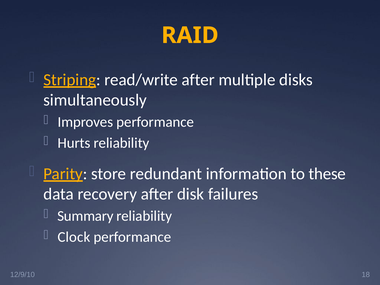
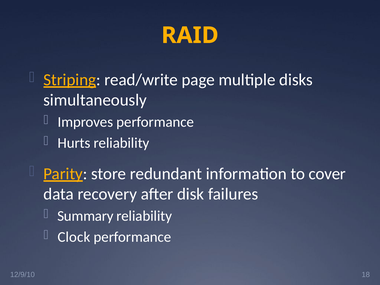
read/write after: after -> page
these: these -> cover
